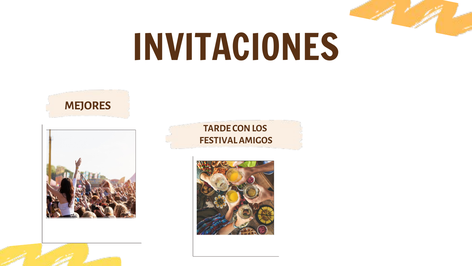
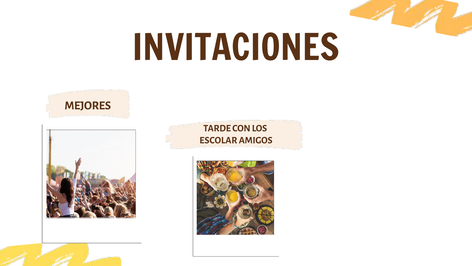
FESTIVAL: FESTIVAL -> ESCOLAR
